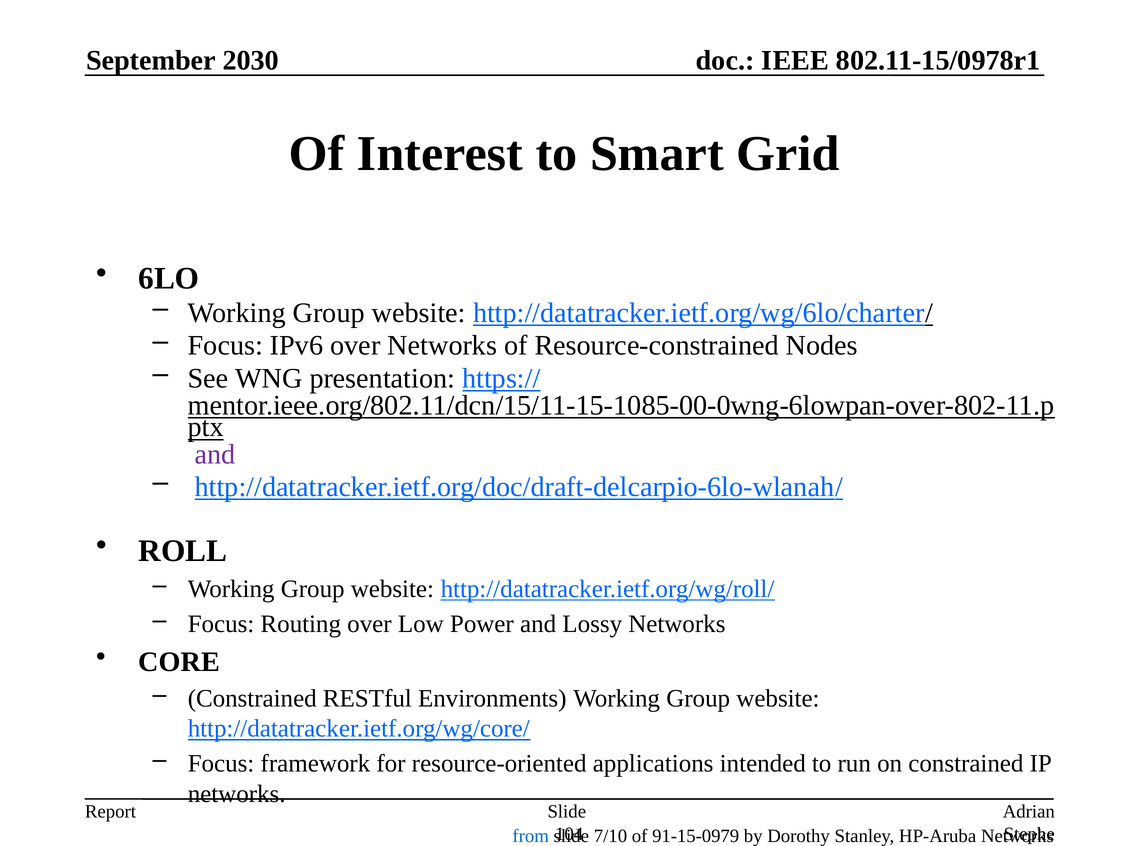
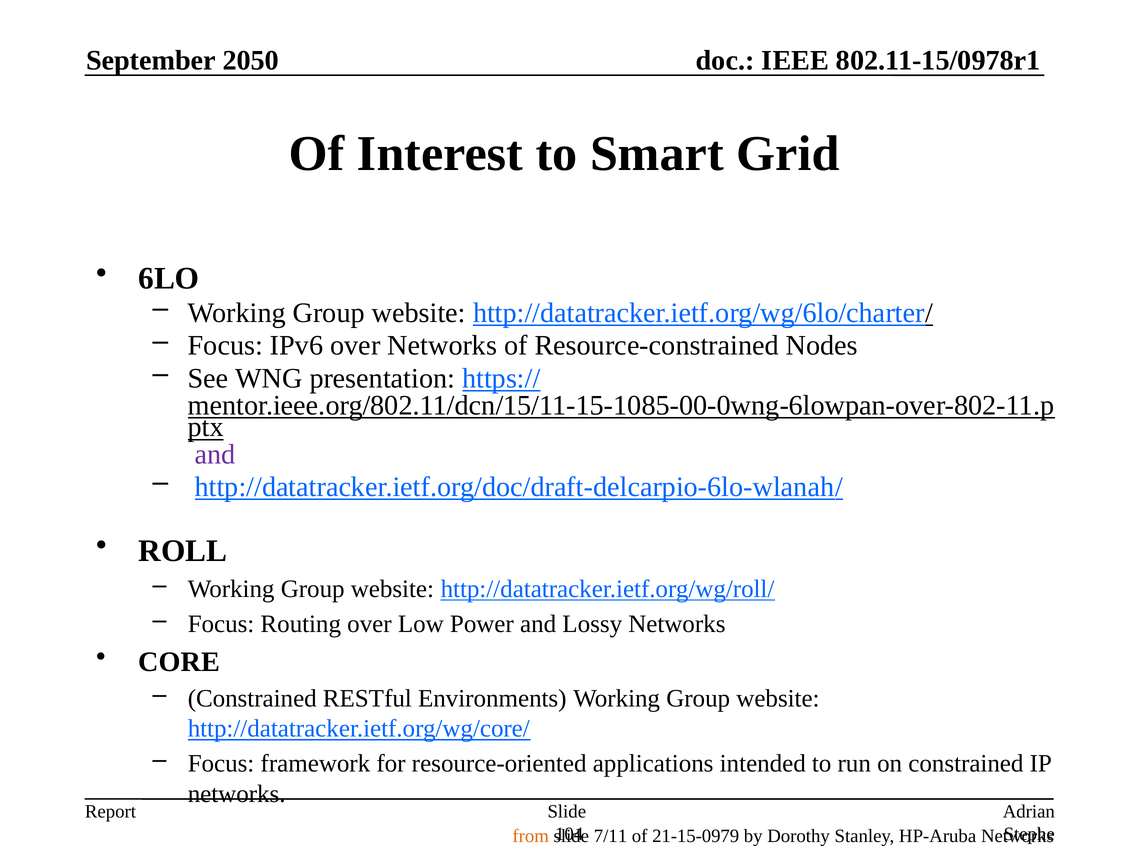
2030: 2030 -> 2050
from colour: blue -> orange
7/10: 7/10 -> 7/11
91-15-0979: 91-15-0979 -> 21-15-0979
